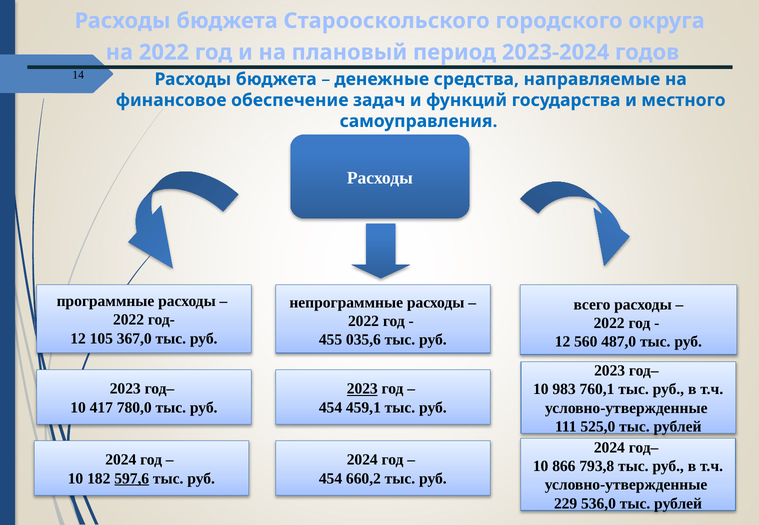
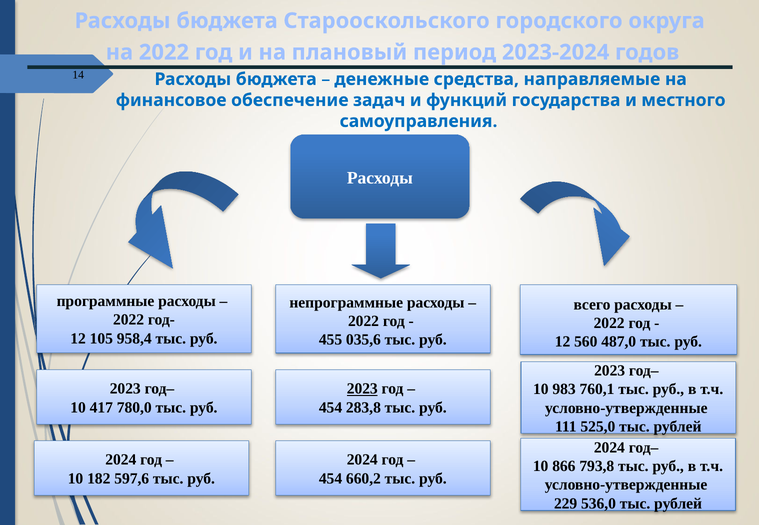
367,0: 367,0 -> 958,4
459,1: 459,1 -> 283,8
597,6 underline: present -> none
